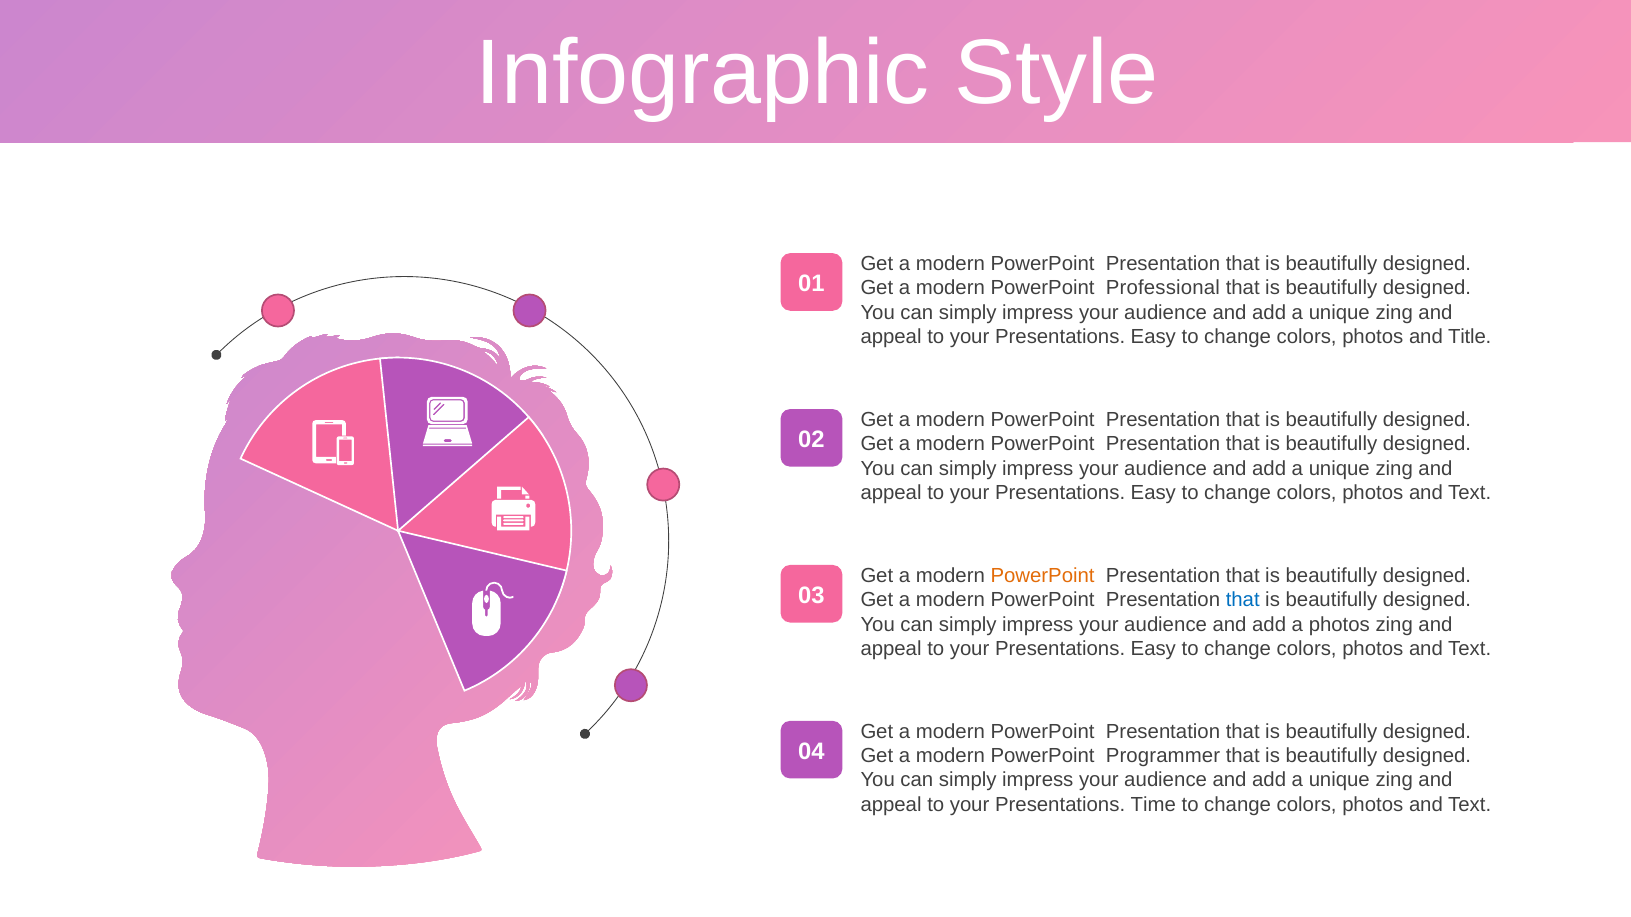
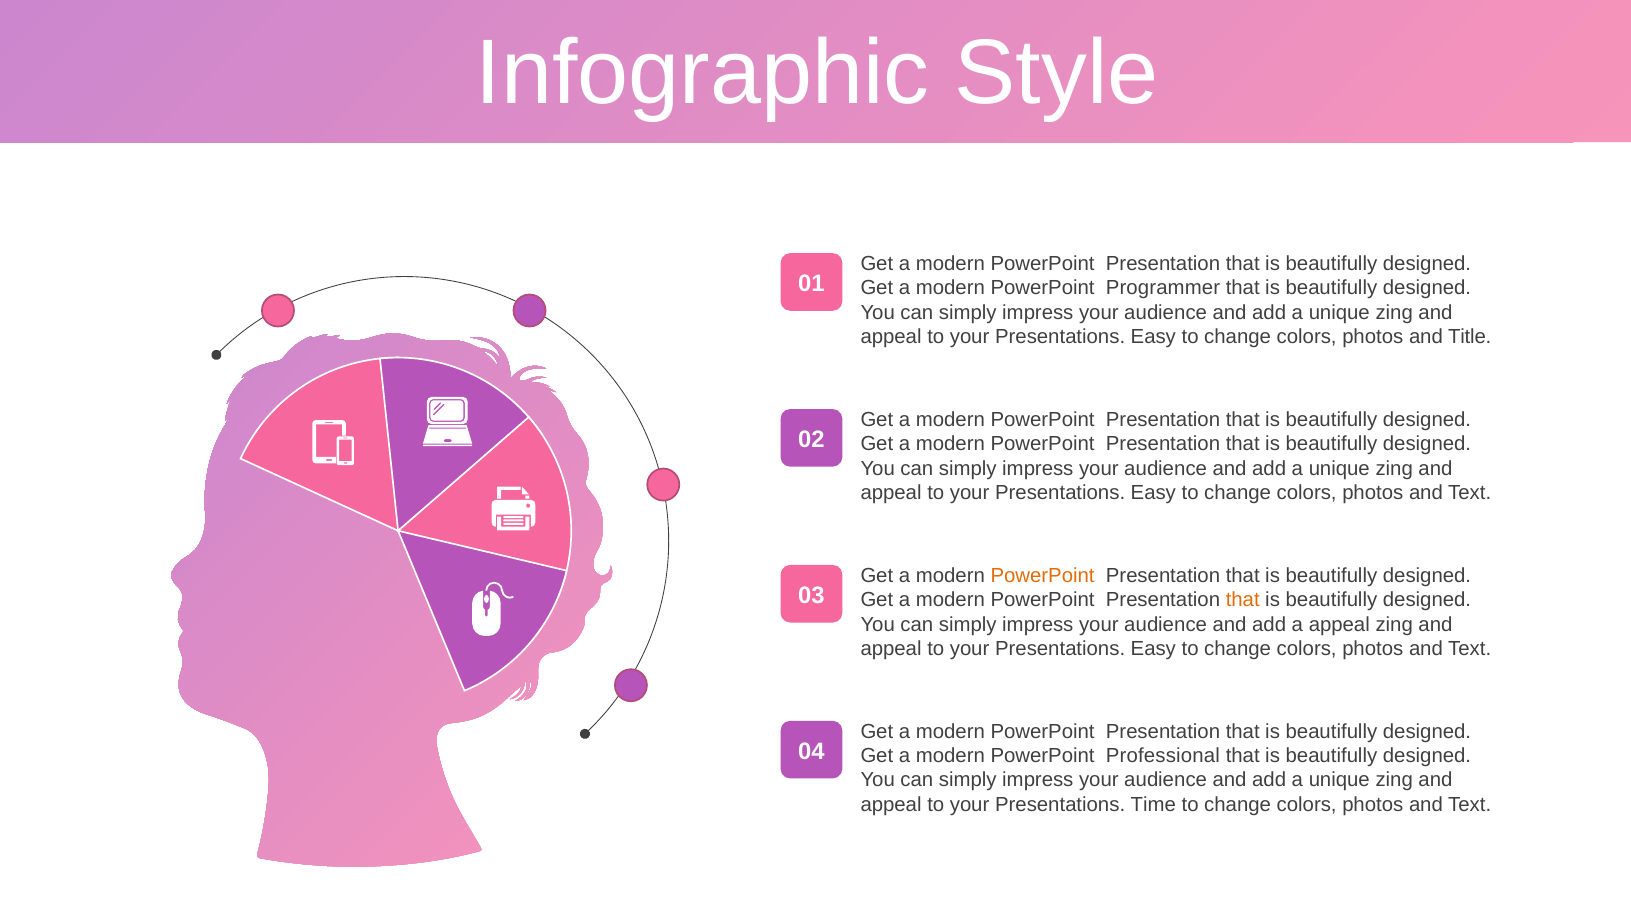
Professional: Professional -> Programmer
that at (1243, 600) colour: blue -> orange
a photos: photos -> appeal
Programmer: Programmer -> Professional
